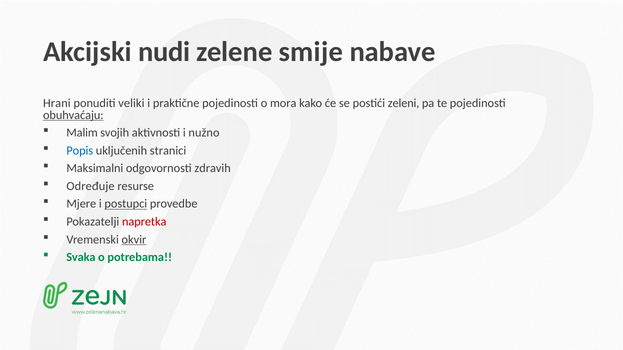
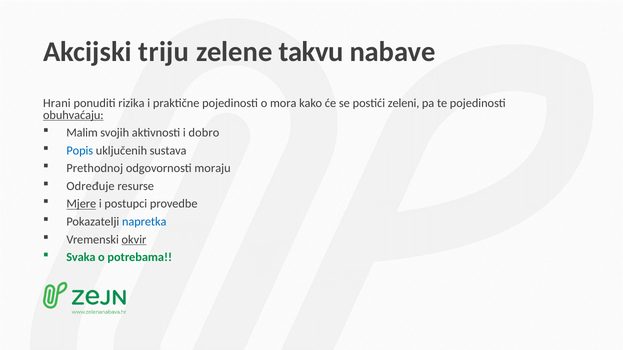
nudi: nudi -> triju
smije: smije -> takvu
veliki: veliki -> rizika
nužno: nužno -> dobro
stranici: stranici -> sustava
Maksimalni: Maksimalni -> Prethodnoj
zdravih: zdravih -> moraju
Mjere underline: none -> present
postupci underline: present -> none
napretka colour: red -> blue
